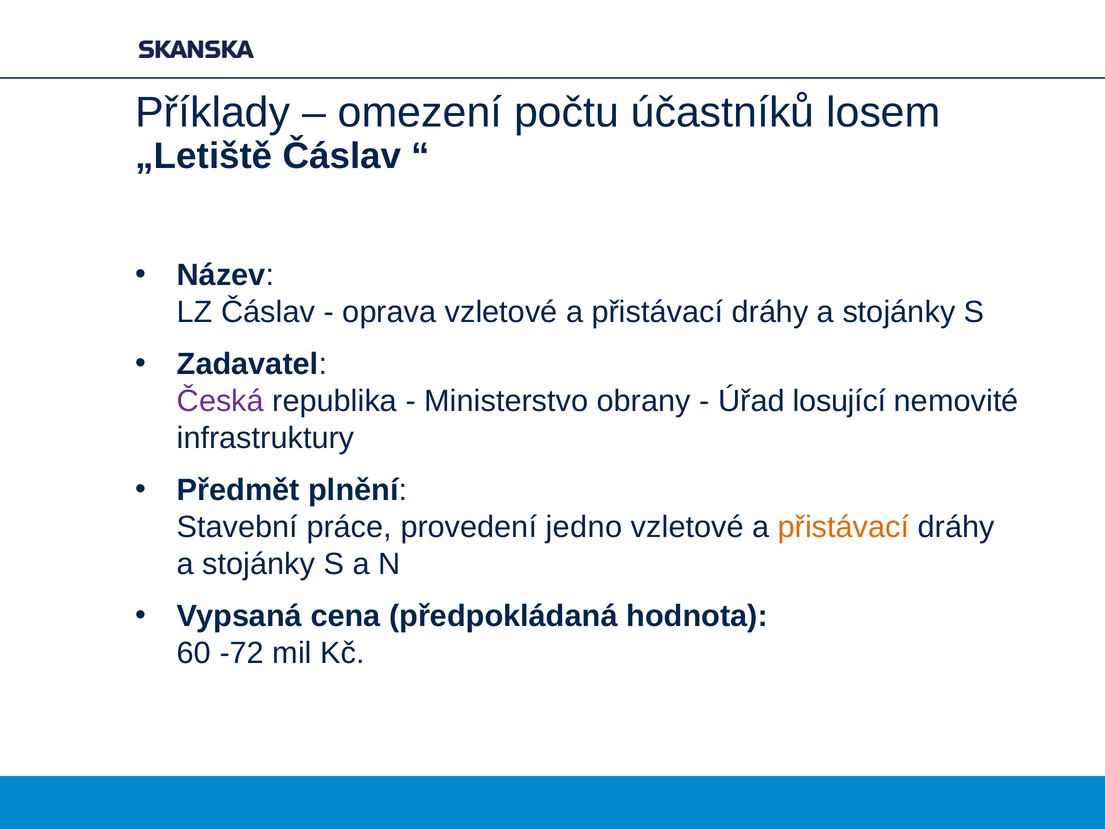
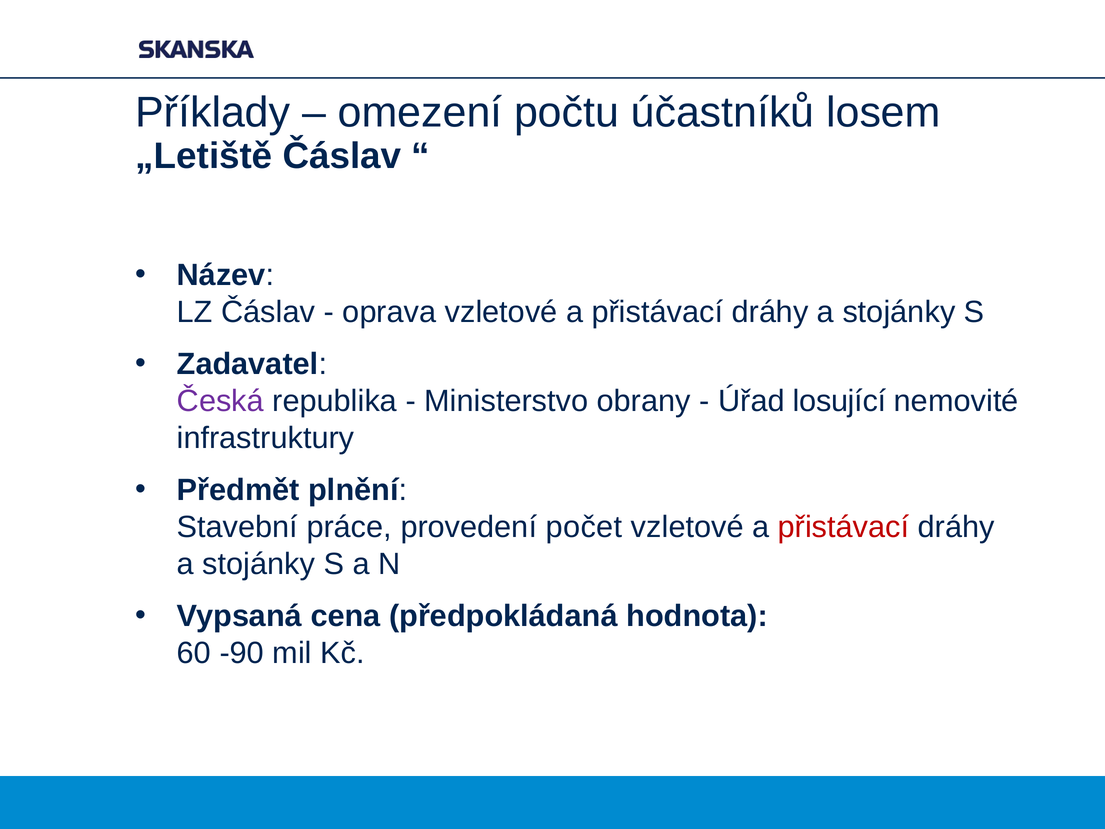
jedno: jedno -> počet
přistávací at (843, 527) colour: orange -> red
-72: -72 -> -90
